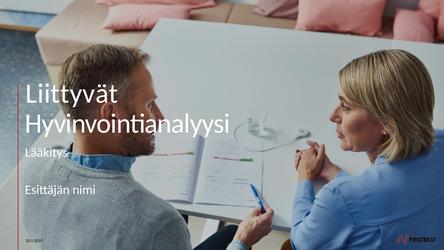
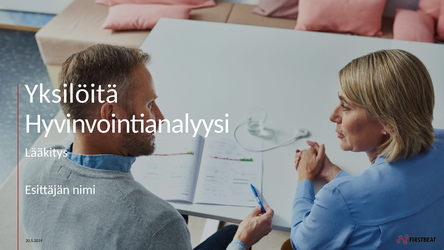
Liittyvät: Liittyvät -> Yksilöitä
